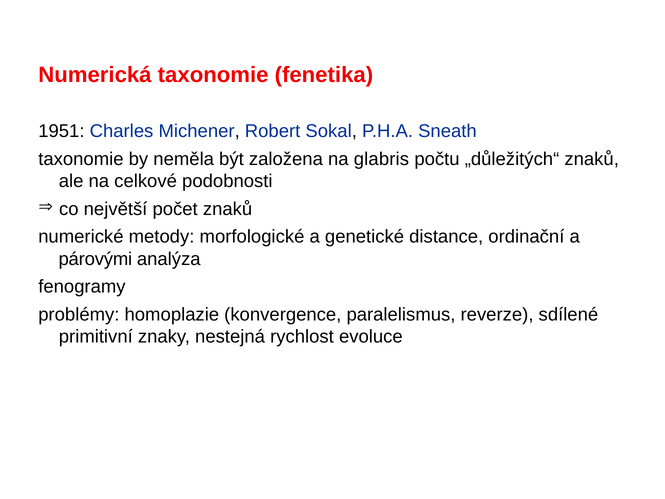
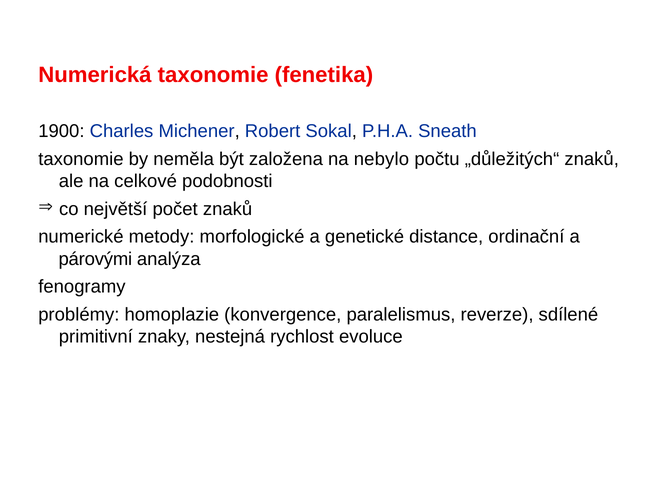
1951: 1951 -> 1900
glabris: glabris -> nebylo
